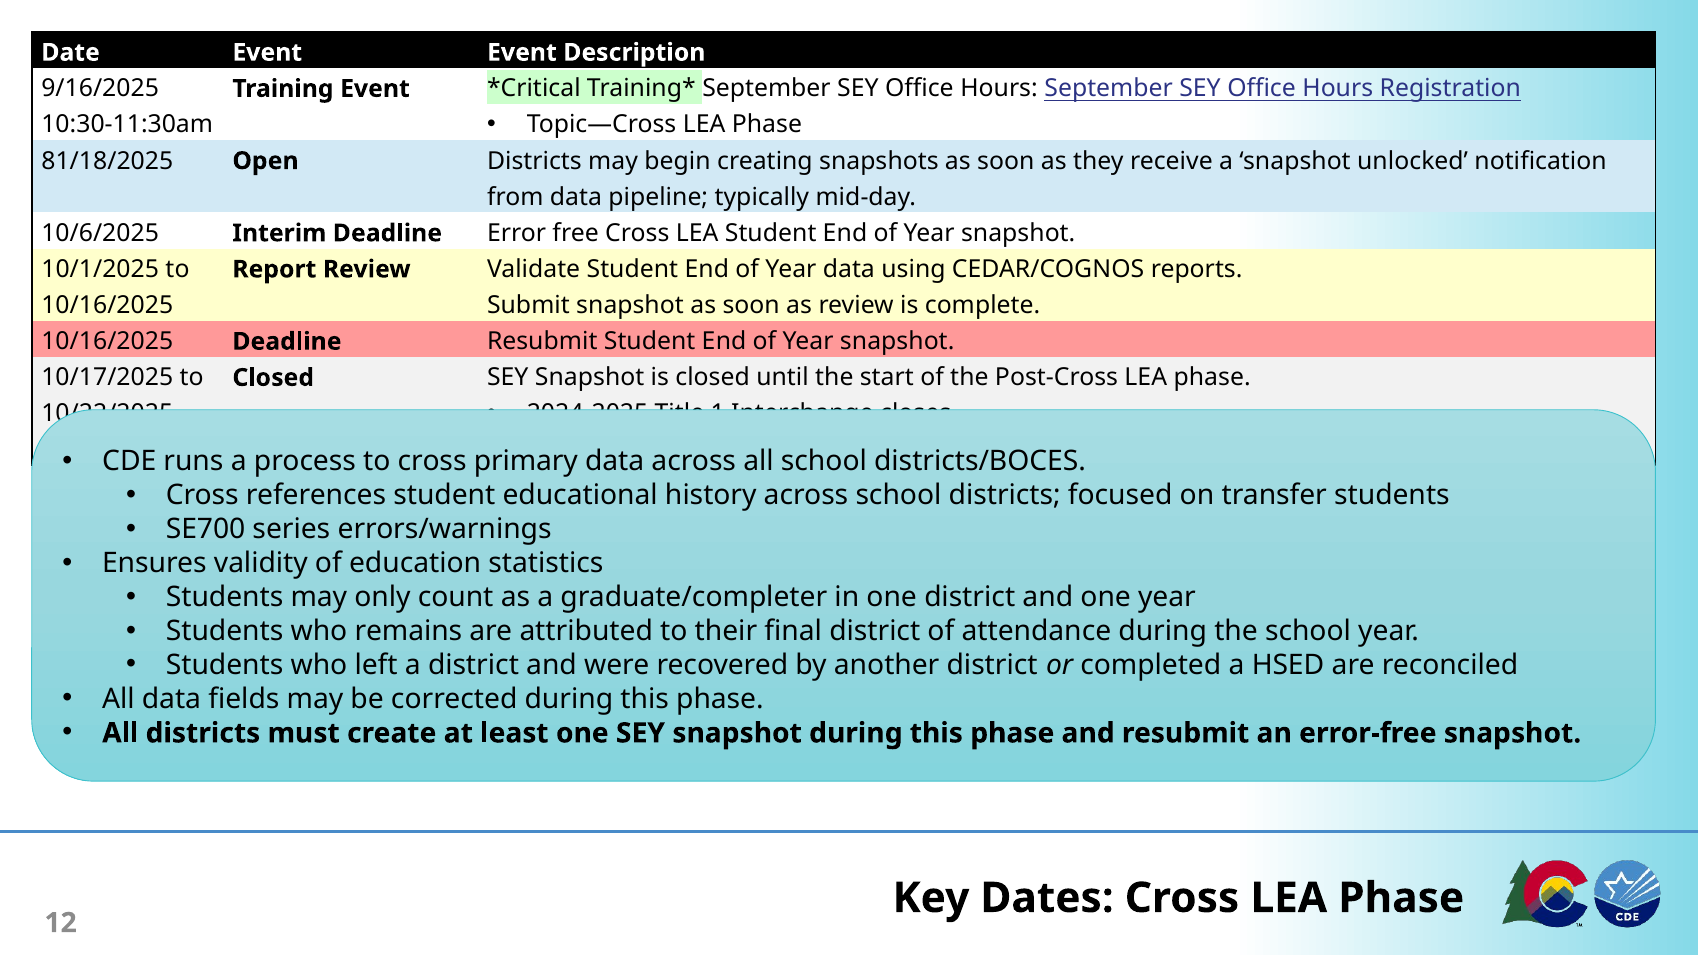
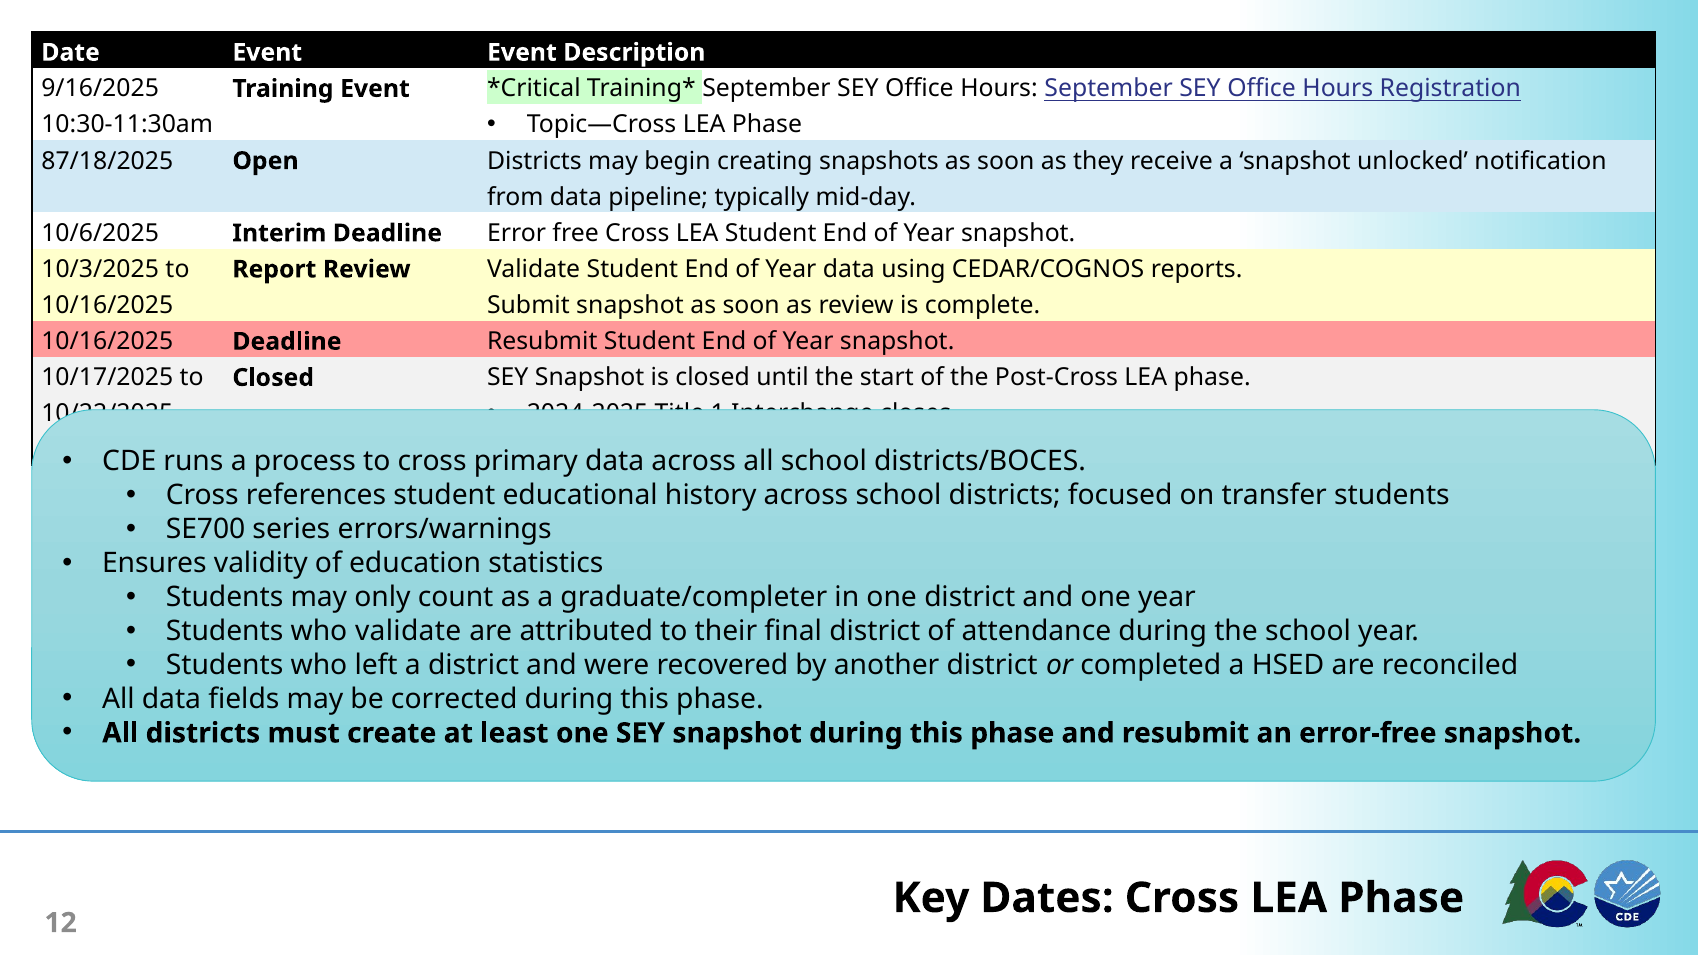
81/18/2025: 81/18/2025 -> 87/18/2025
10/1/2025: 10/1/2025 -> 10/3/2025
who remains: remains -> validate
